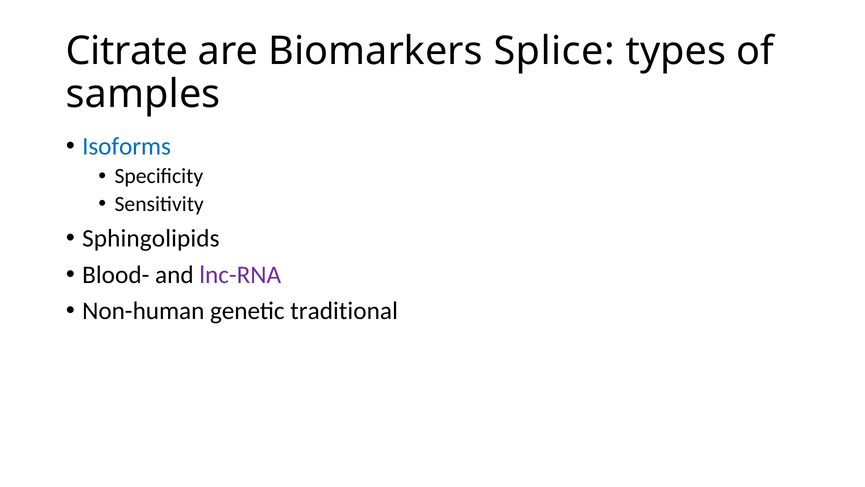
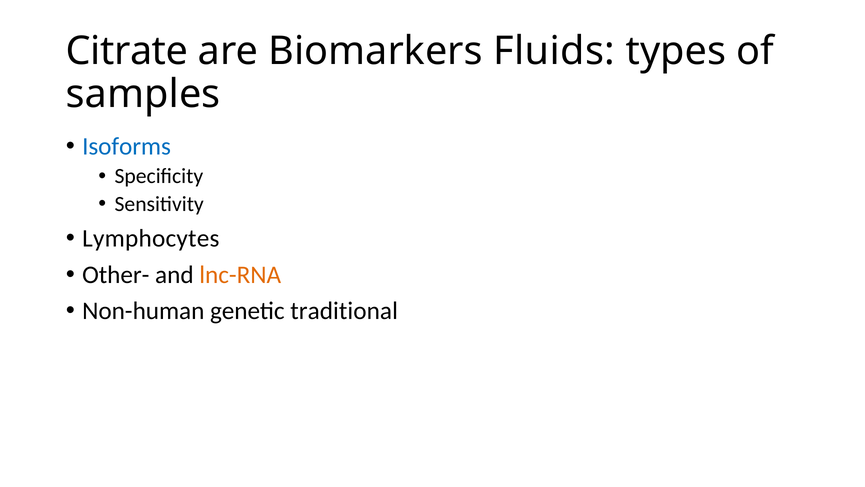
Splice: Splice -> Fluids
Sphingolipids: Sphingolipids -> Lymphocytes
Blood-: Blood- -> Other-
lnc-RNA colour: purple -> orange
